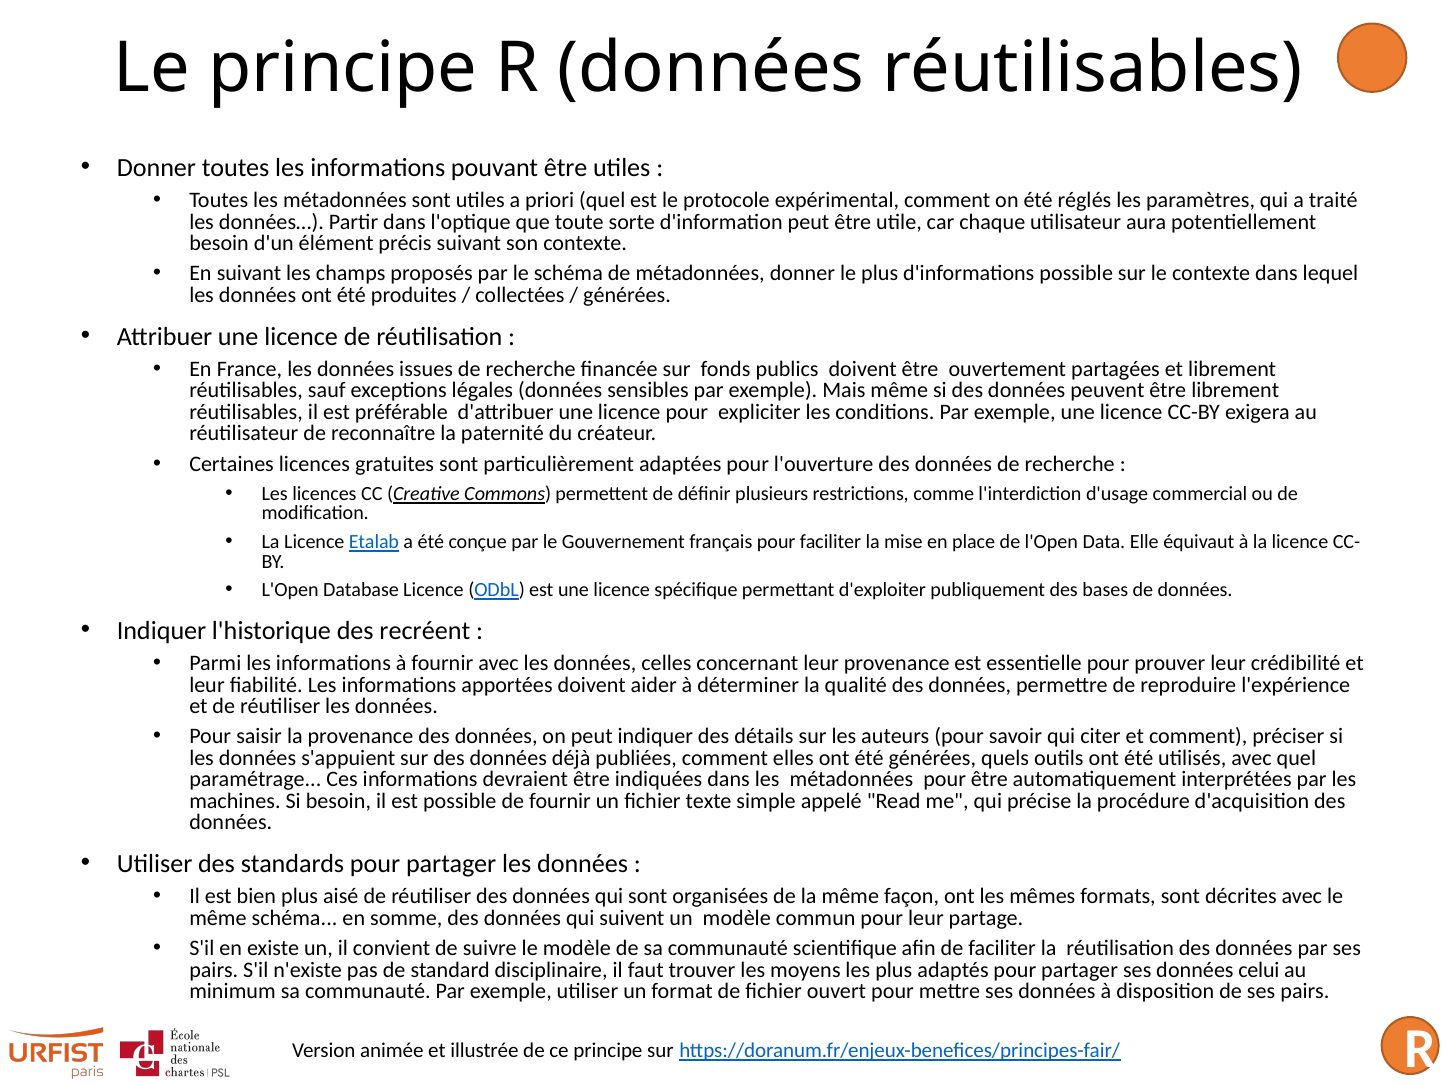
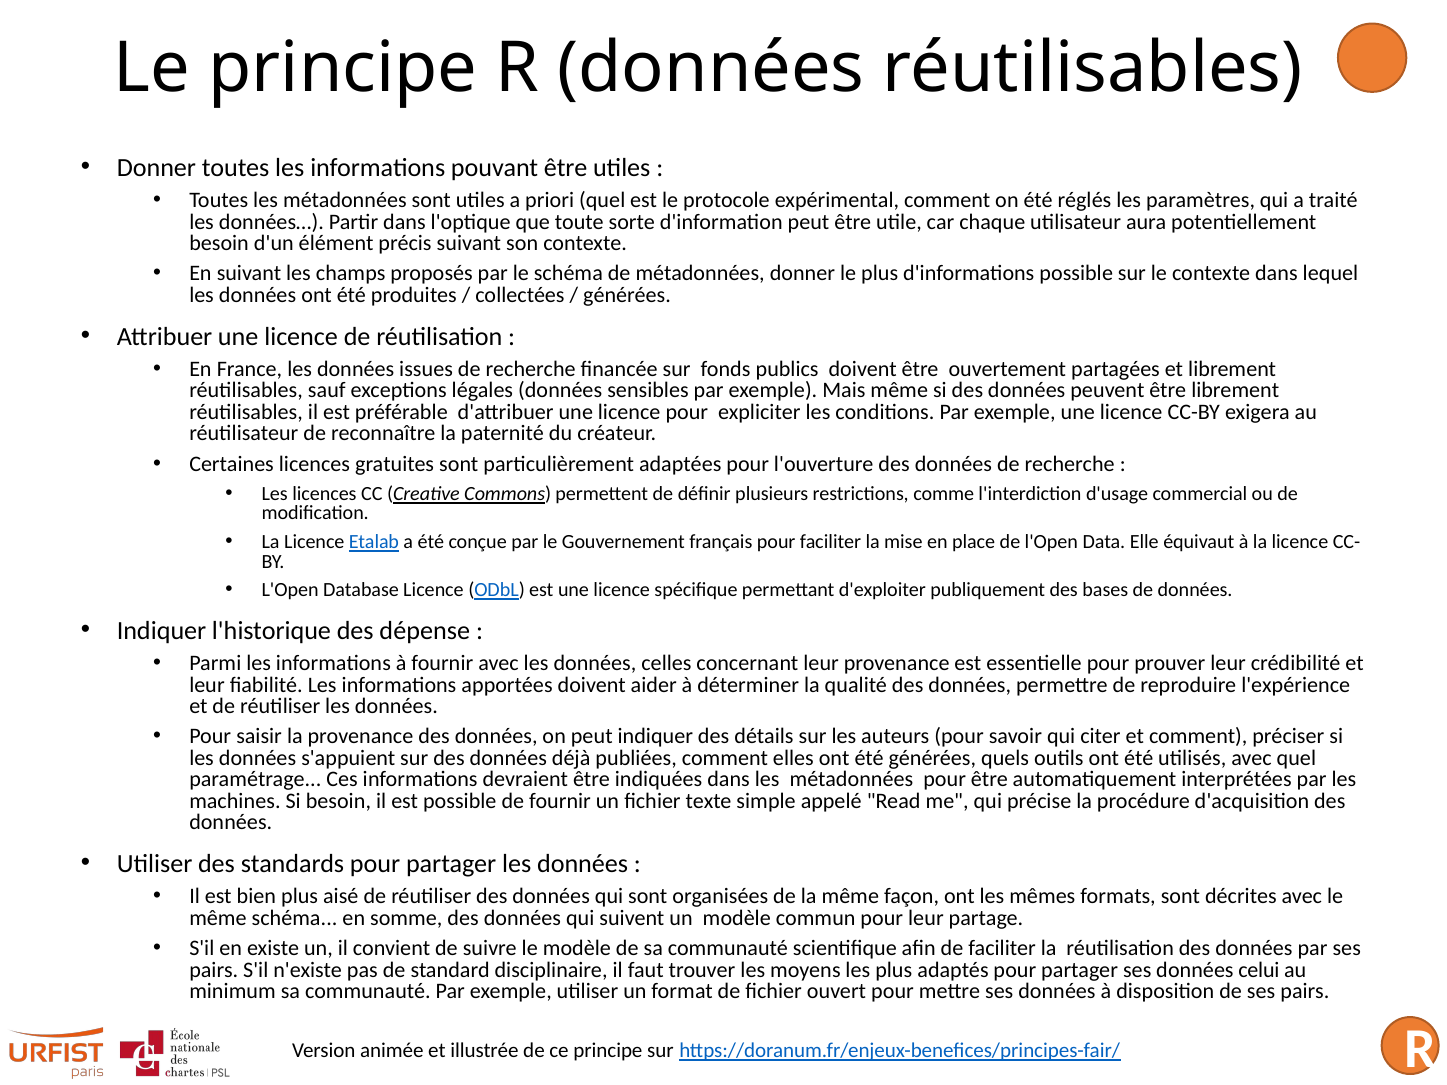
recréent: recréent -> dépense
